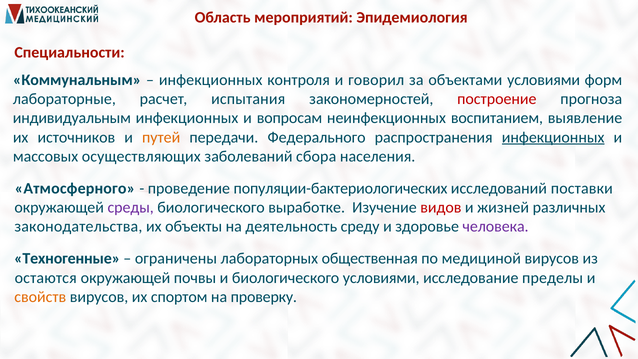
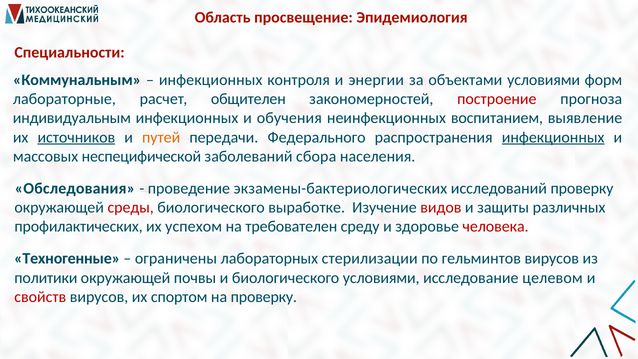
мероприятий: мероприятий -> просвещение
говорил: говорил -> энергии
испытания: испытания -> общителен
вопросам: вопросам -> обучения
источников underline: none -> present
осуществляющих: осуществляющих -> неспецифической
Атмосферного: Атмосферного -> Обследования
популяции-бактериологических: популяции-бактериологических -> экзамены-бактериологических
исследований поставки: поставки -> проверку
среды colour: purple -> red
жизней: жизней -> защиты
законодательства: законодательства -> профилактических
объекты: объекты -> успехом
деятельность: деятельность -> требователен
человека colour: purple -> red
общественная: общественная -> стерилизации
медициной: медициной -> гельминтов
остаются: остаются -> политики
пределы: пределы -> целевом
свойств colour: orange -> red
